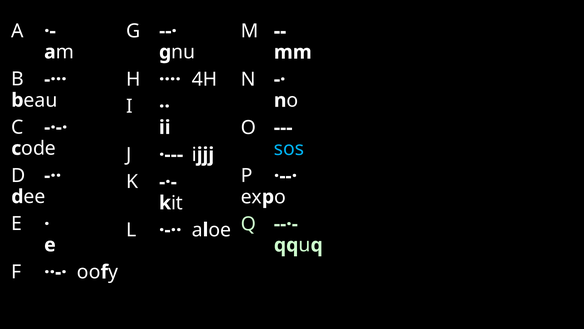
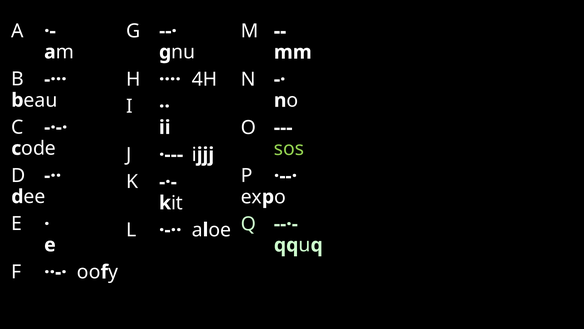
sos colour: light blue -> light green
